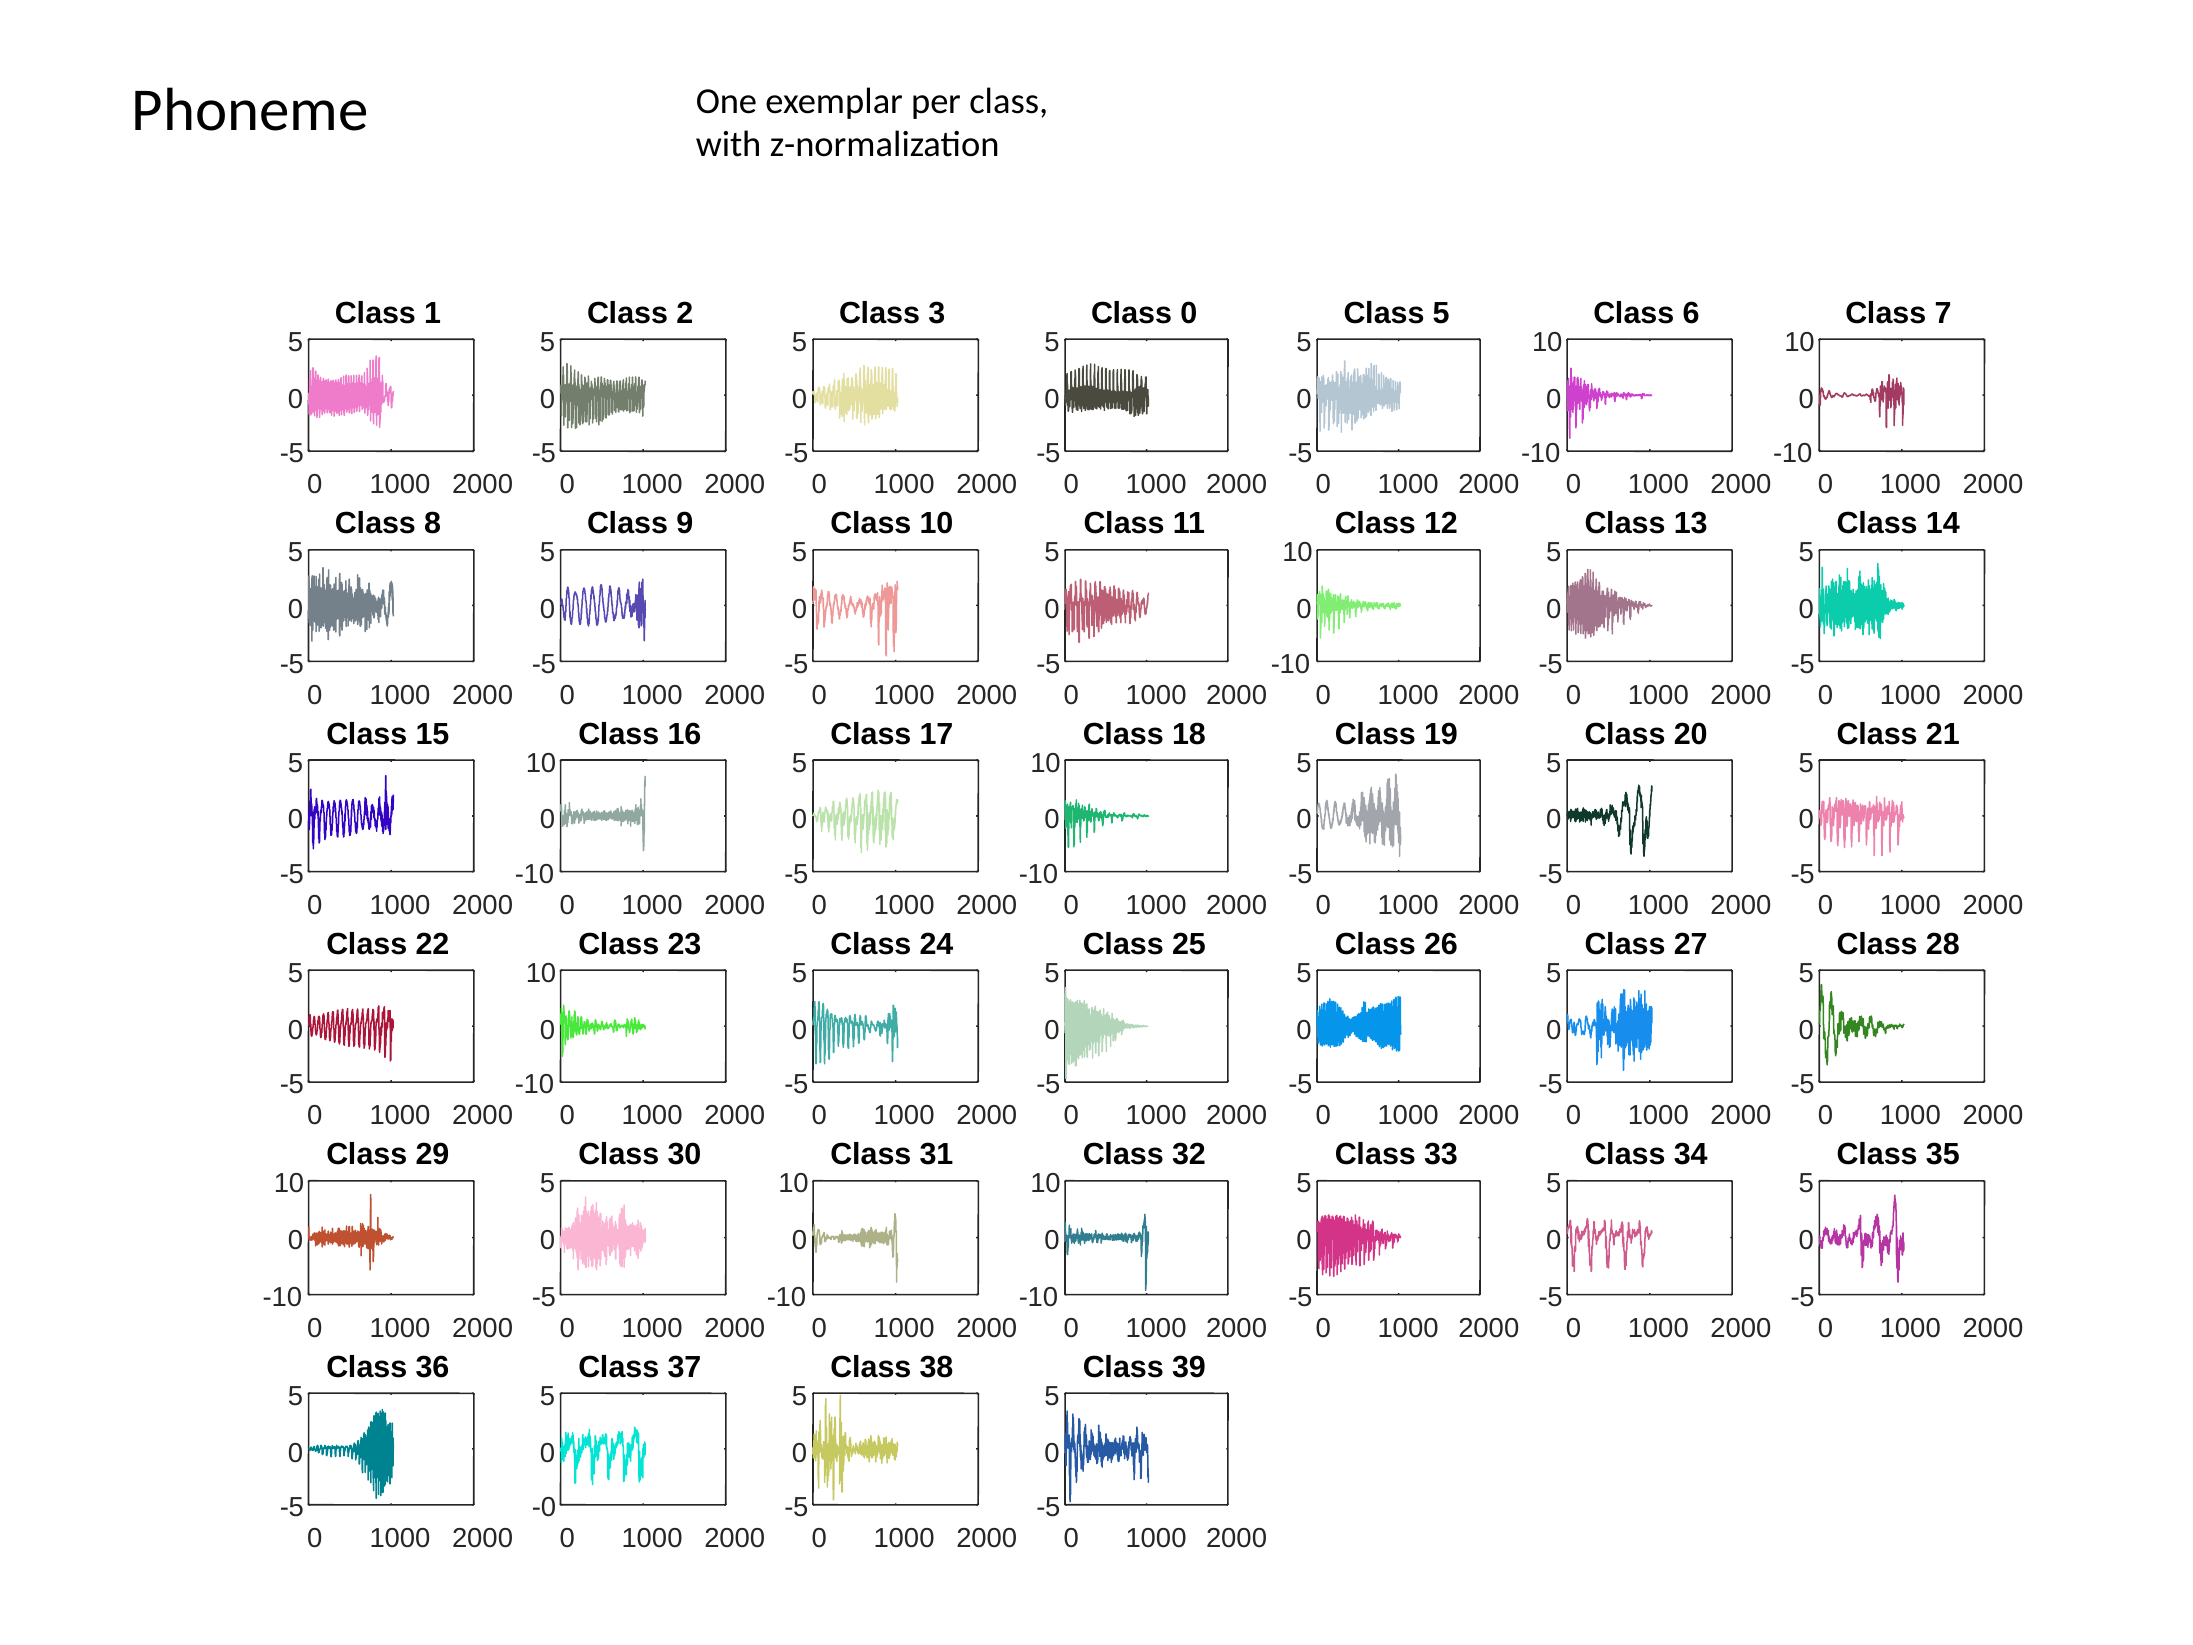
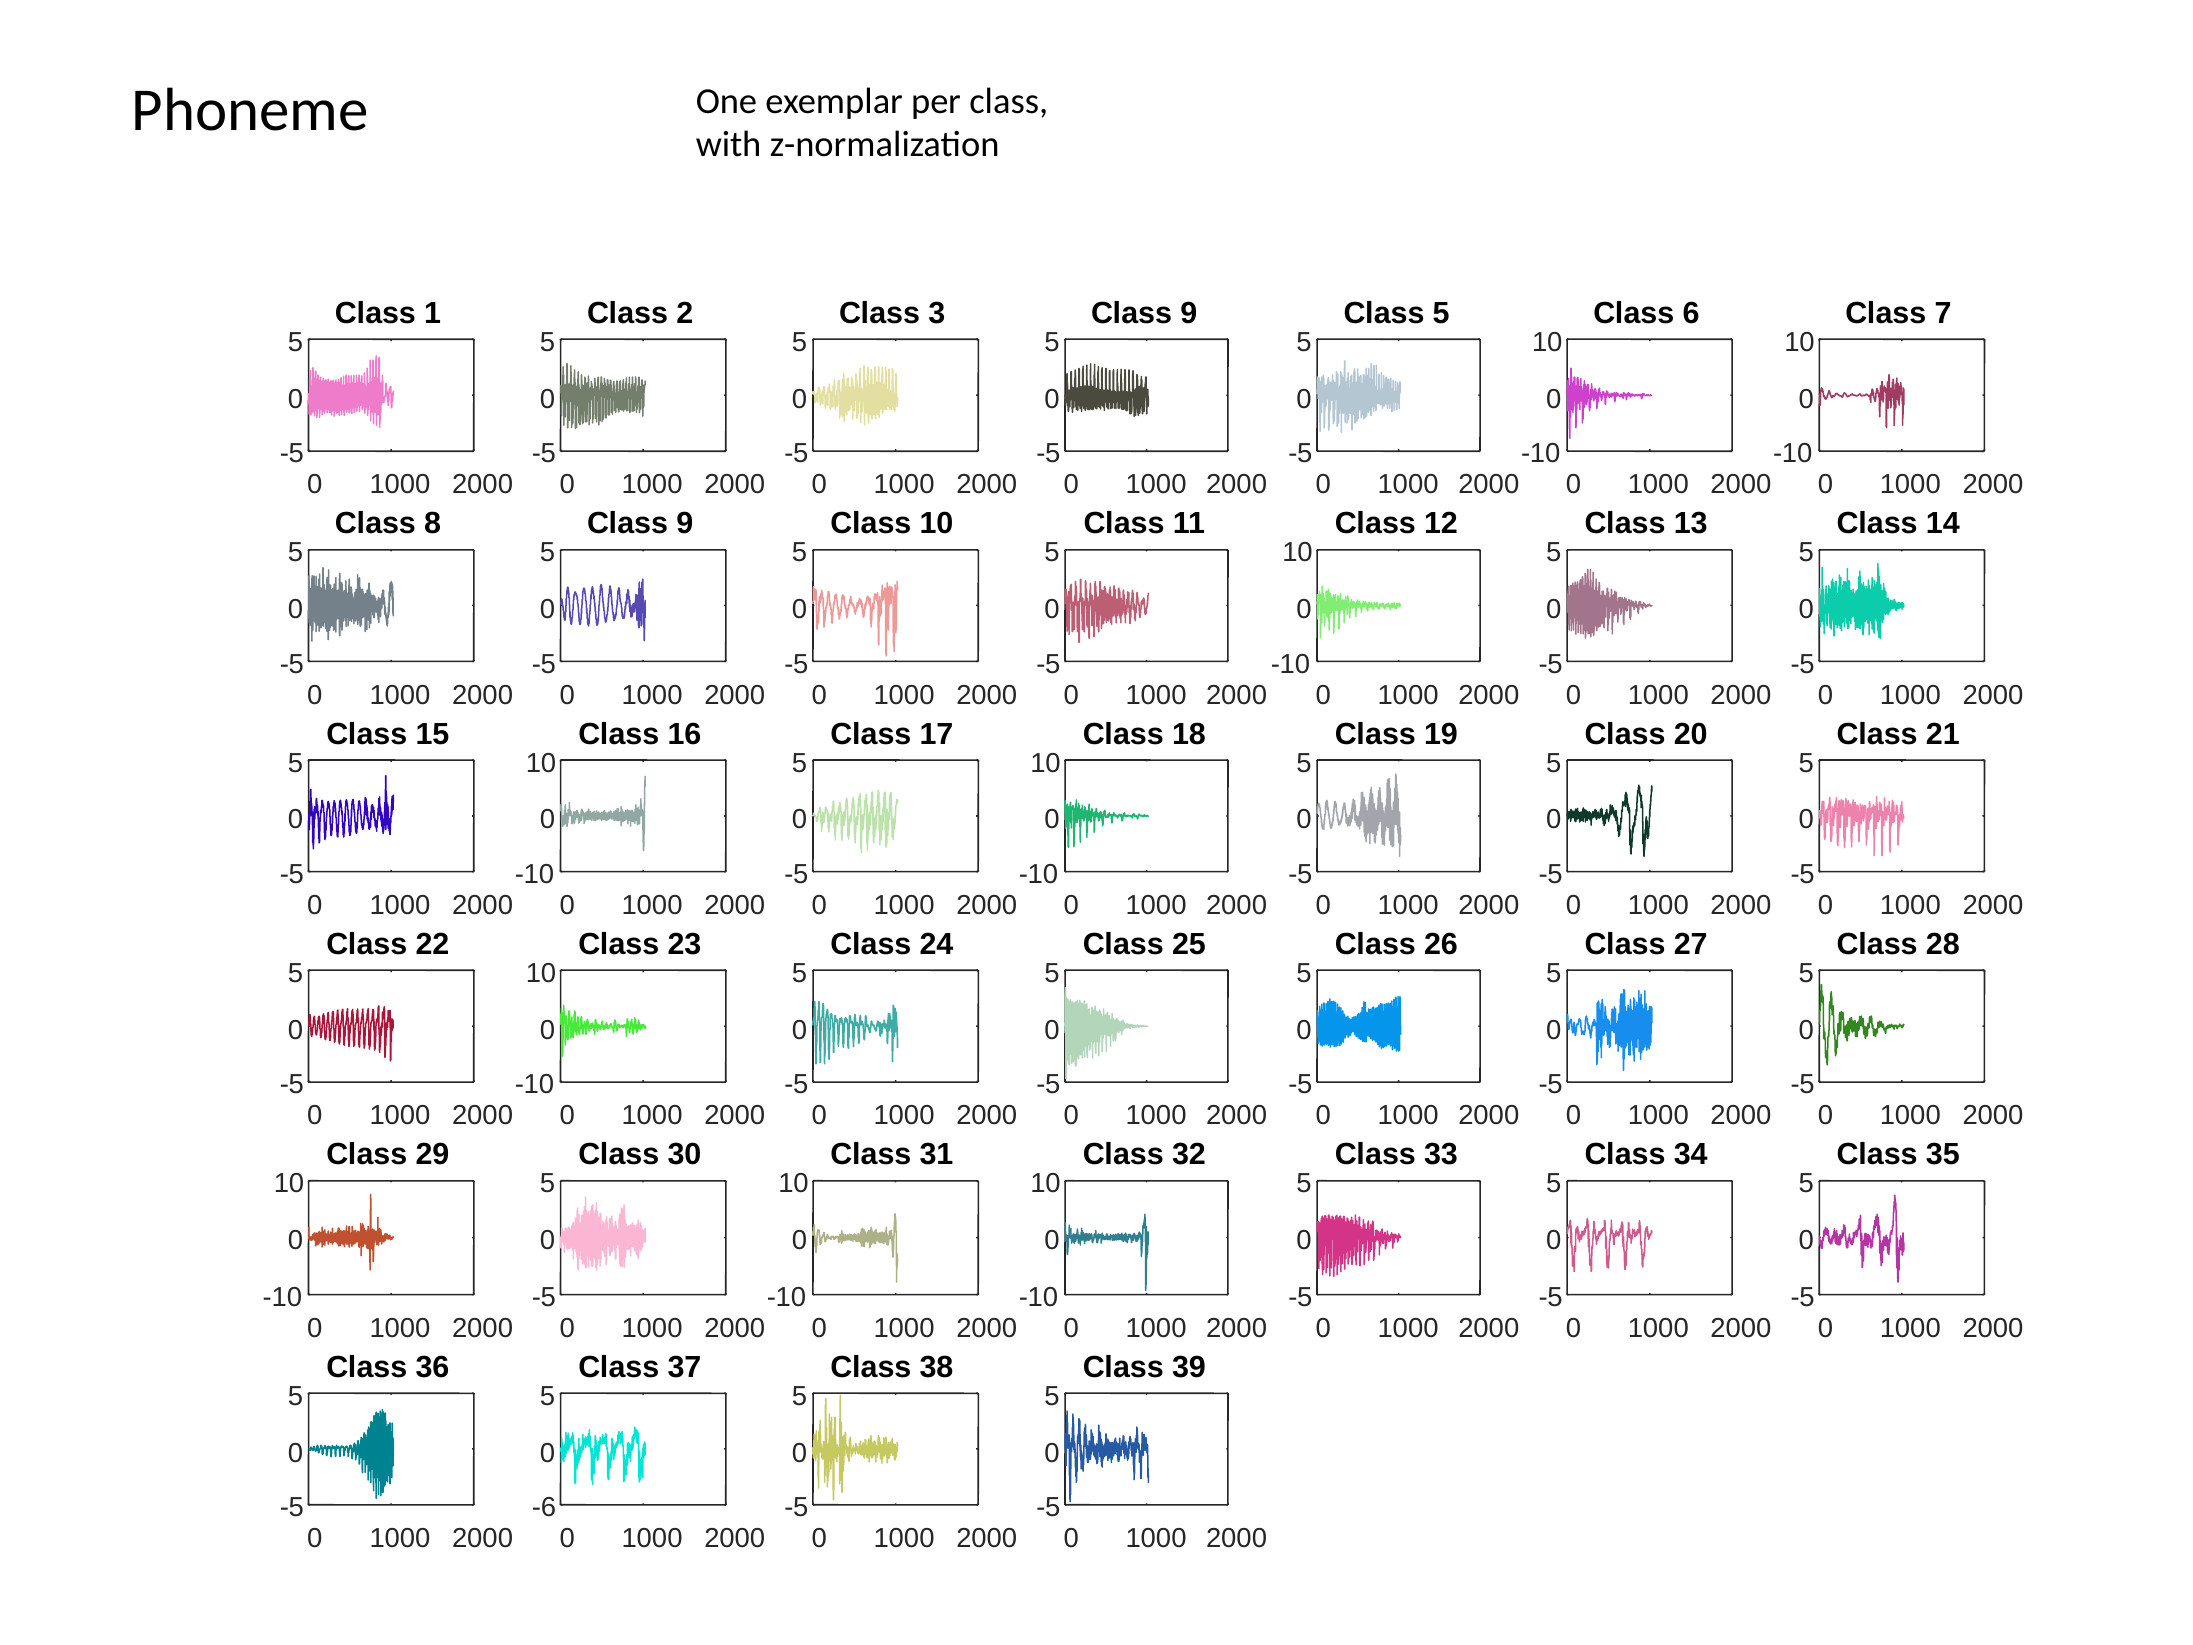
0 at (1189, 313): 0 -> 9
-0: -0 -> -6
